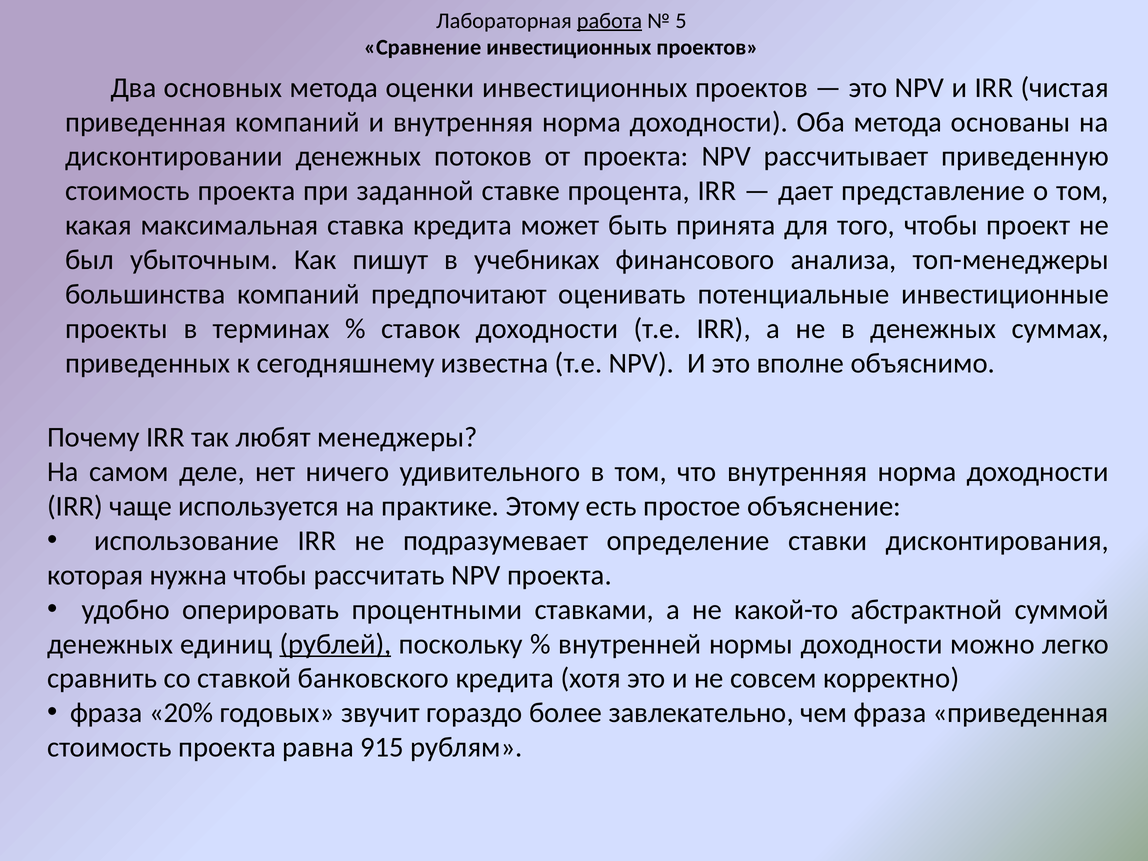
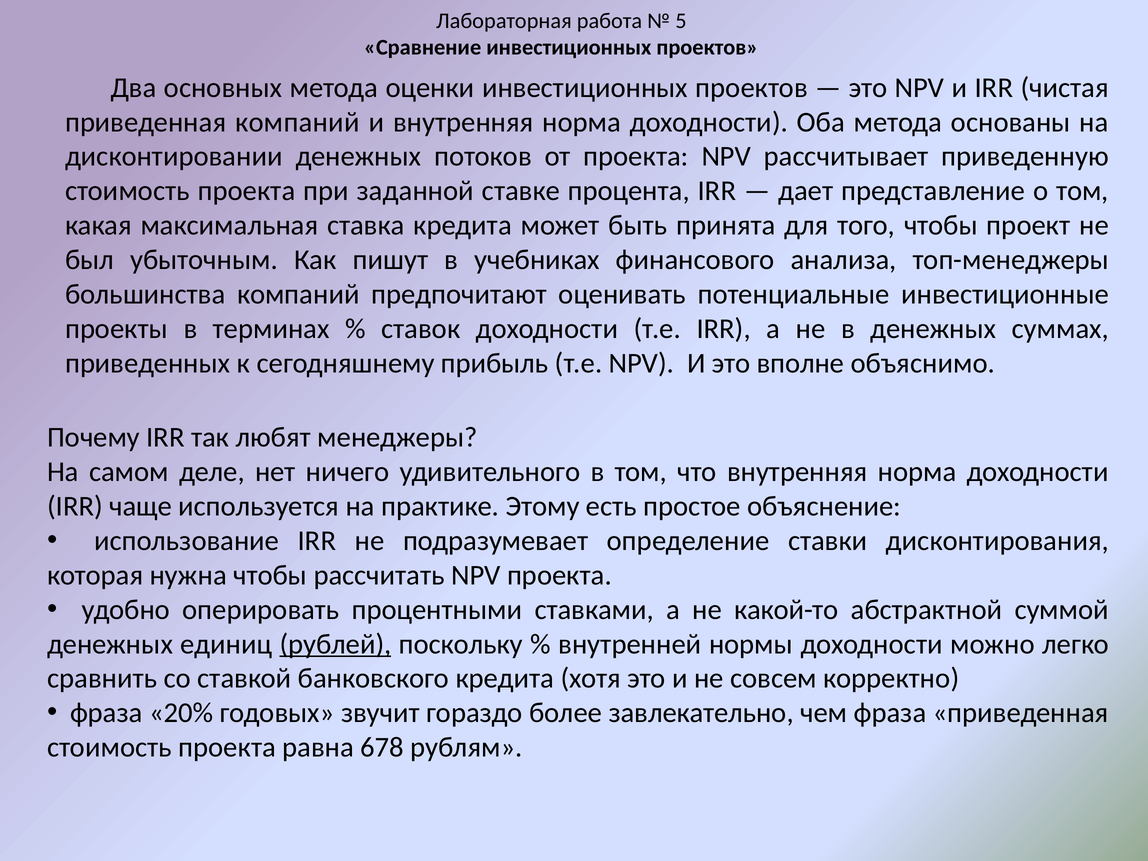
работа underline: present -> none
известна: известна -> прибыль
915: 915 -> 678
